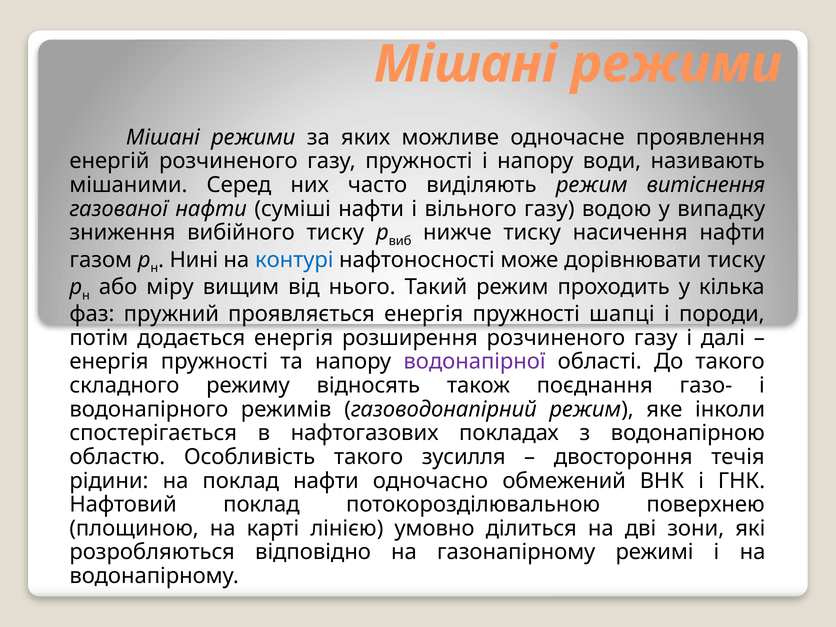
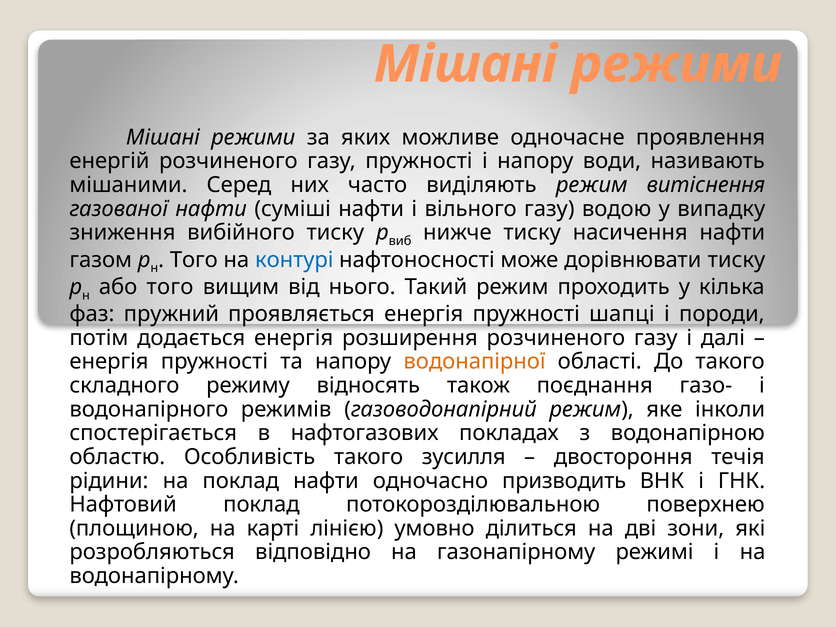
Нині at (194, 260): Нині -> Того
або міру: міру -> того
водонапірної colour: purple -> orange
обмежений: обмежений -> призводить
